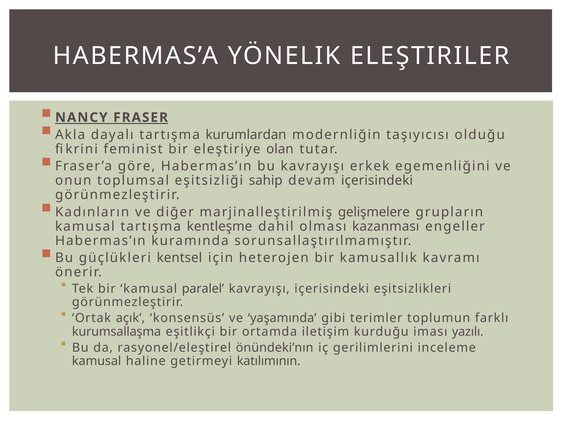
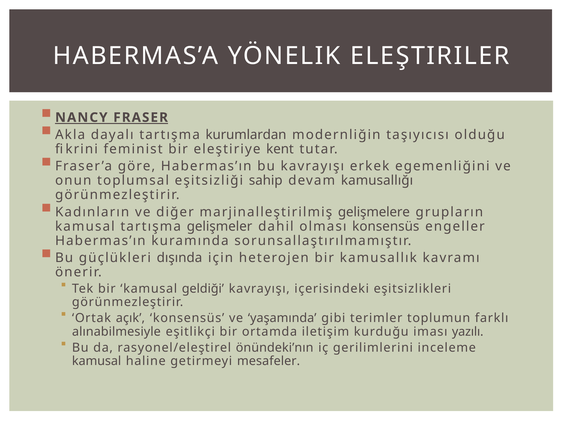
olan: olan -> kent
devam içerisindeki: içerisindeki -> kamusallığı
kentleşme: kentleşme -> gelişmeler
olması kazanması: kazanması -> konsensüs
kentsel: kentsel -> dışında
paralel: paralel -> geldiği
kurumsallaşma: kurumsallaşma -> alınabilmesiyle
katılımının: katılımının -> mesafeler
